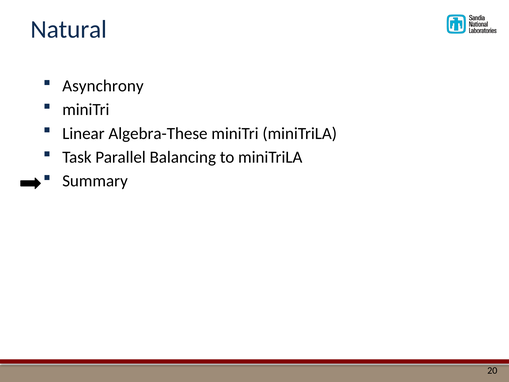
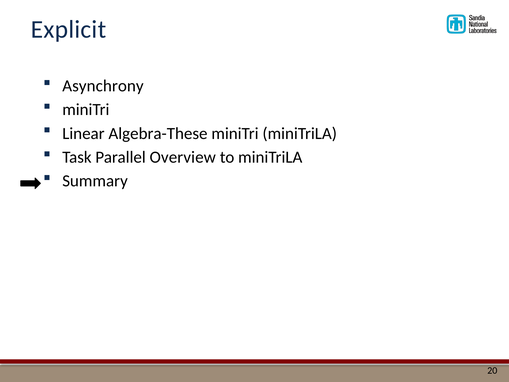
Natural: Natural -> Explicit
Balancing: Balancing -> Overview
